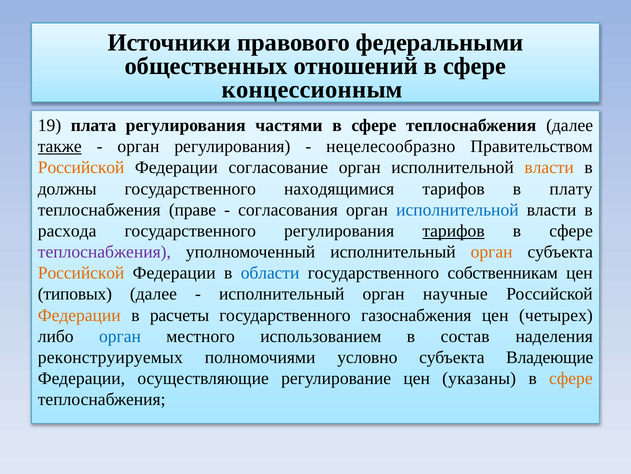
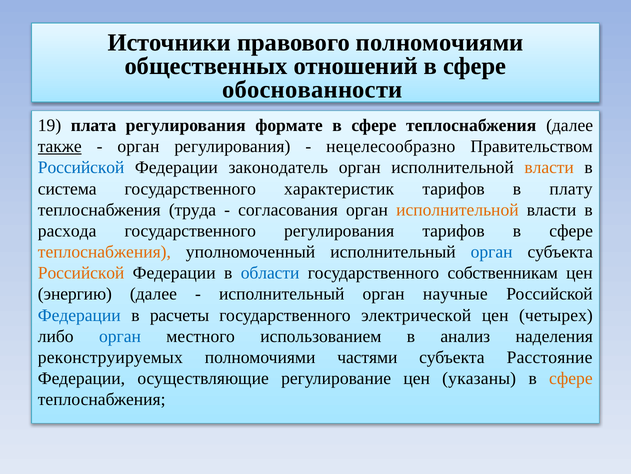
правового федеральными: федеральными -> полномочиями
концессионным: концессионным -> обоснованности
частями: частями -> формате
Российской at (81, 167) colour: orange -> blue
согласование: согласование -> законодатель
должны: должны -> система
находящимися: находящимися -> характеристик
праве: праве -> труда
исполнительной at (457, 209) colour: blue -> orange
тарифов at (454, 231) underline: present -> none
теплоснабжения at (104, 252) colour: purple -> orange
орган at (492, 252) colour: orange -> blue
типовых: типовых -> энергию
Федерации at (79, 315) colour: orange -> blue
газоснабжения: газоснабжения -> электрической
состав: состав -> анализ
условно: условно -> частями
Владеющие: Владеющие -> Расстояние
